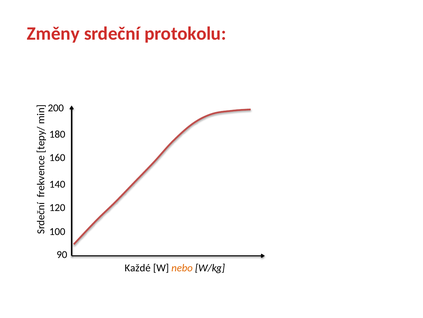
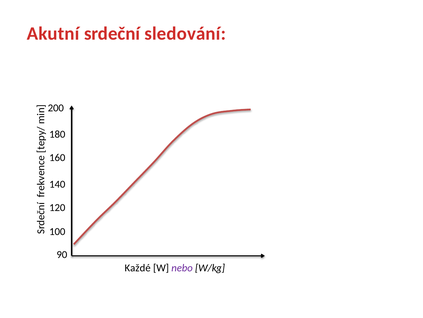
Změny: Změny -> Akutní
protokolu: protokolu -> sledování
nebo colour: orange -> purple
